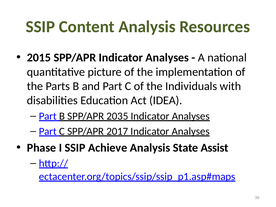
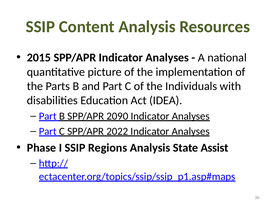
2035: 2035 -> 2090
2017: 2017 -> 2022
Achieve: Achieve -> Regions
